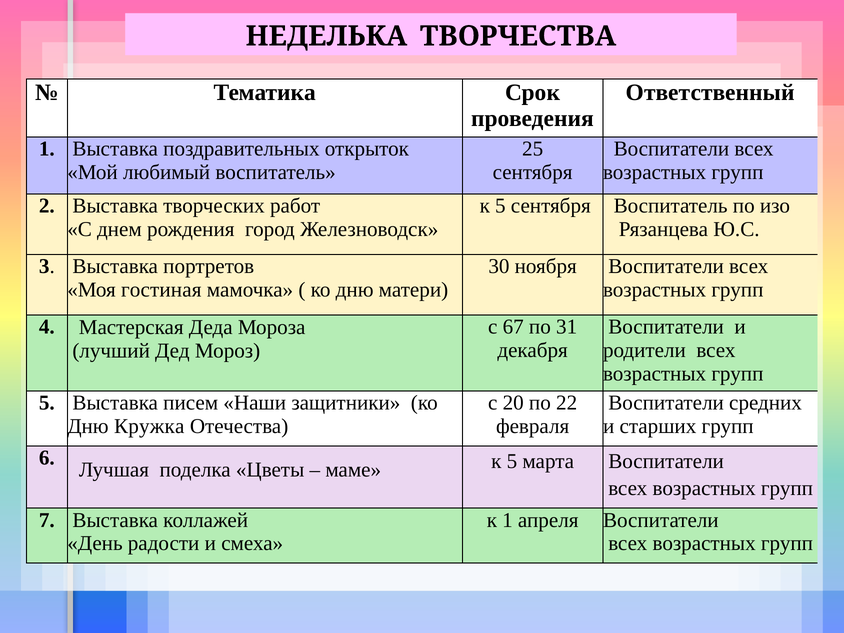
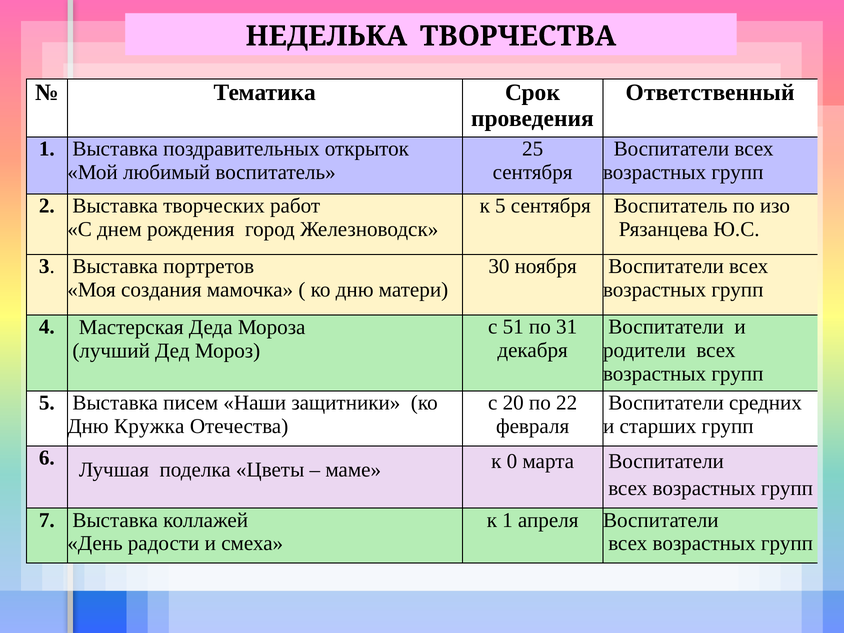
гостиная: гостиная -> создания
67: 67 -> 51
маме к 5: 5 -> 0
